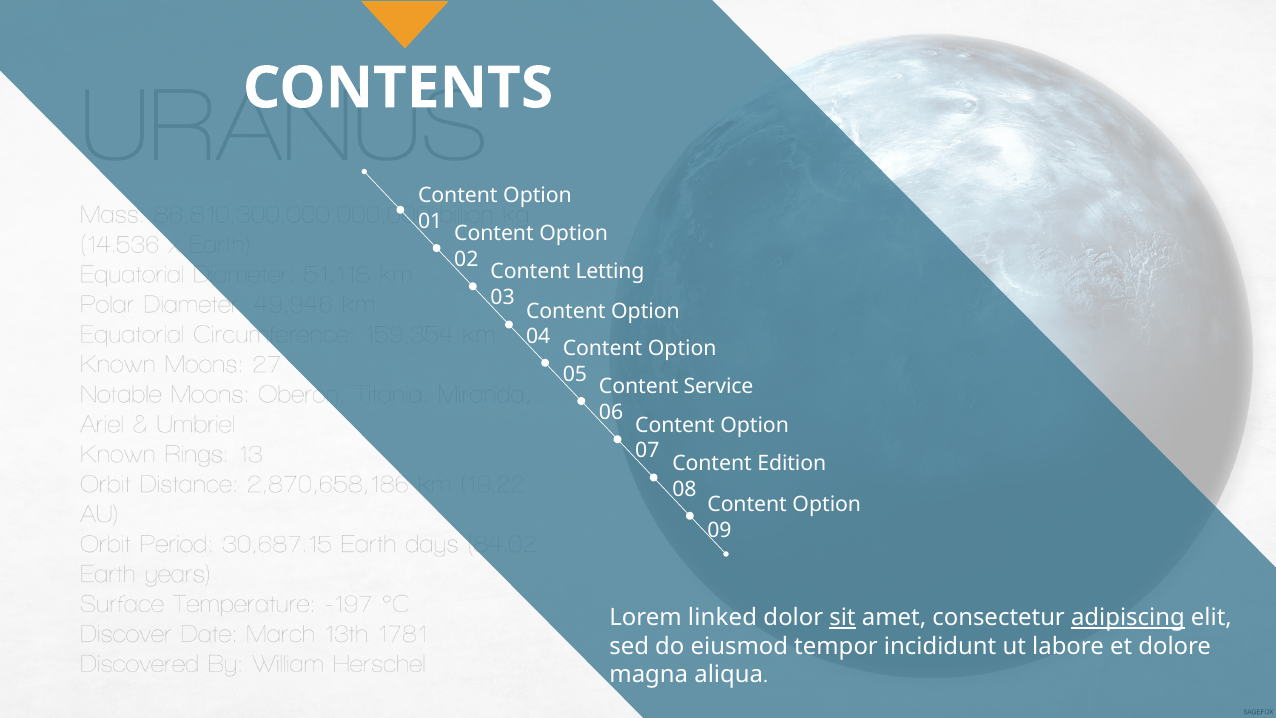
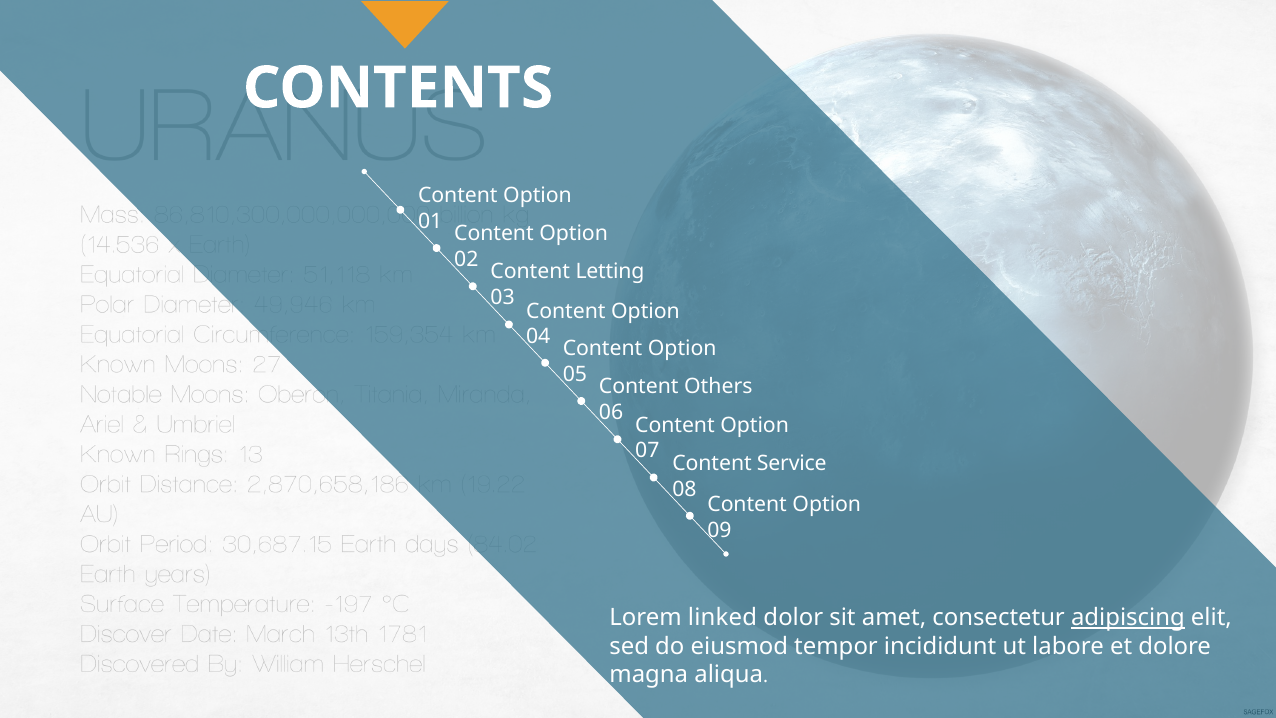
Service: Service -> Others
Edition: Edition -> Service
sit underline: present -> none
